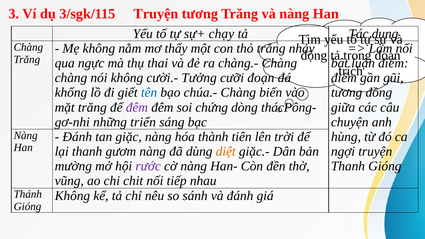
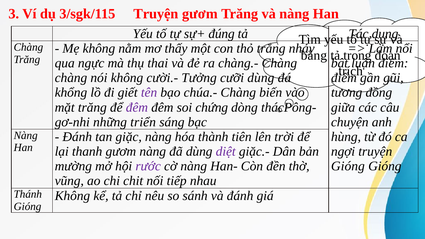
Truyện tương: tương -> gươm
chạy: chạy -> đúng
động: động -> bằng
cưỡi đoạn: đoạn -> dùng
tên colour: blue -> purple
diệt colour: orange -> purple
Thanh at (348, 166): Thanh -> Gióng
